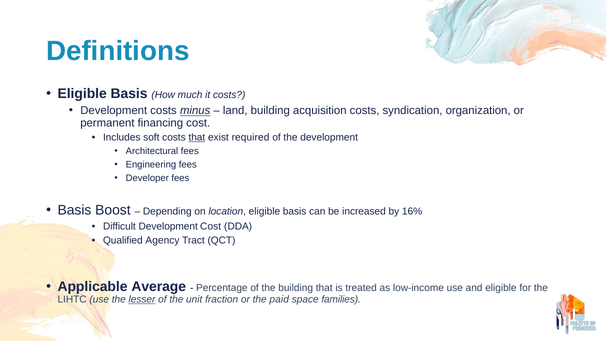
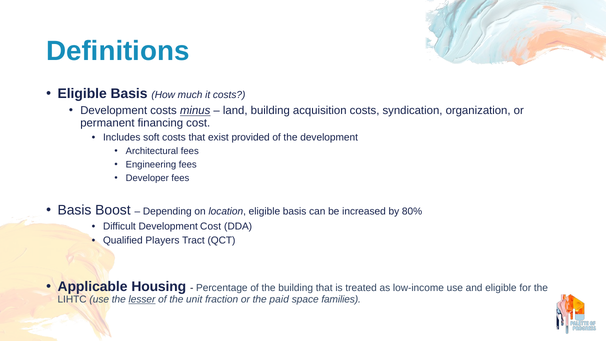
that at (197, 138) underline: present -> none
required: required -> provided
16%: 16% -> 80%
Agency: Agency -> Players
Average: Average -> Housing
